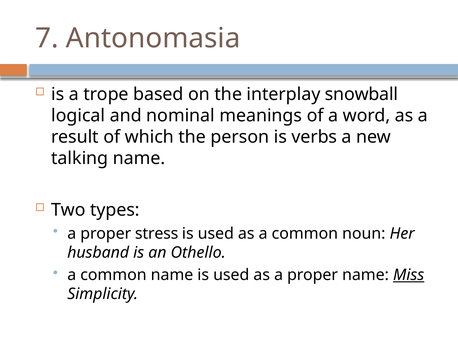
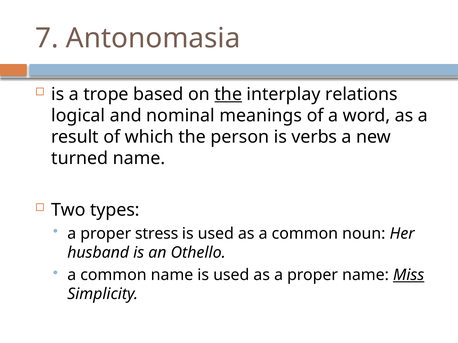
the at (228, 94) underline: none -> present
snowball: snowball -> relations
talking: talking -> turned
